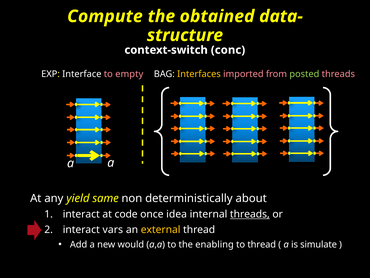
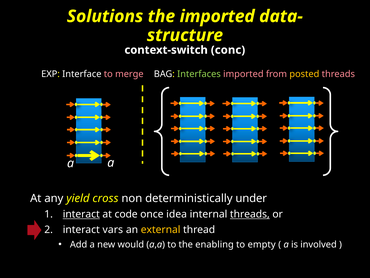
Compute: Compute -> Solutions
the obtained: obtained -> imported
empty: empty -> merge
Interfaces colour: yellow -> light green
posted colour: light green -> yellow
same: same -> cross
about: about -> under
interact at (81, 214) underline: none -> present
to thread: thread -> empty
simulate: simulate -> involved
